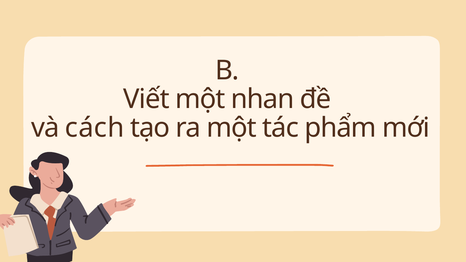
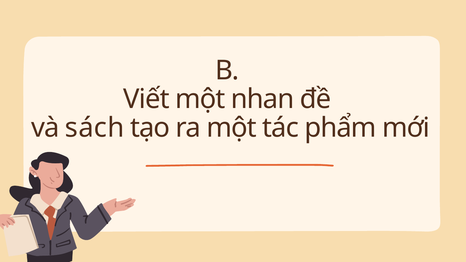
cách: cách -> sách
